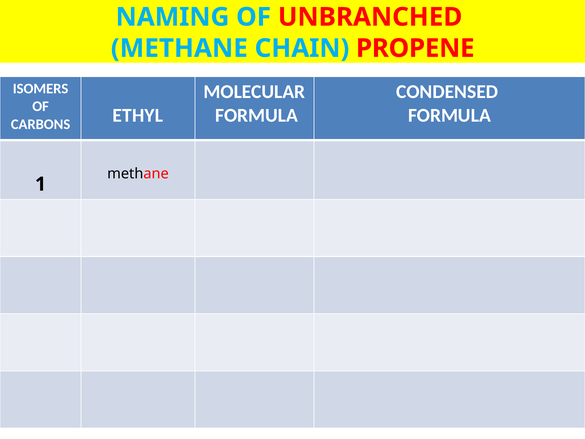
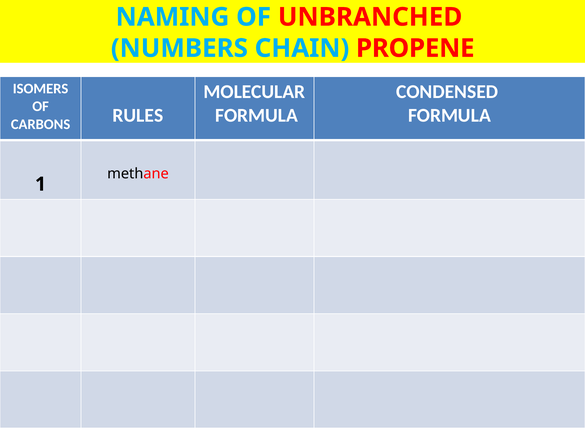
METHANE at (179, 48): METHANE -> NUMBERS
ETHYL: ETHYL -> RULES
